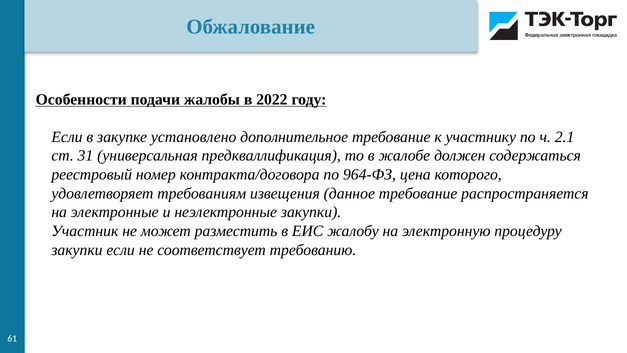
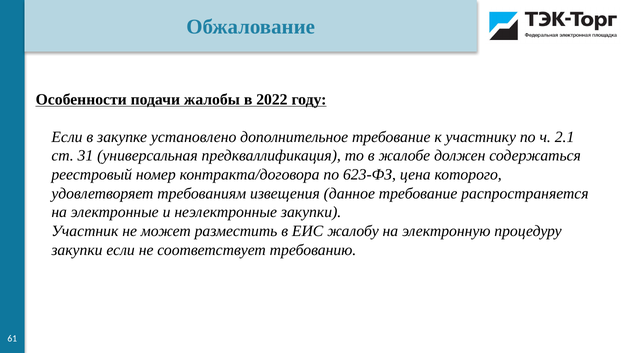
964-ФЗ: 964-ФЗ -> 623-ФЗ
